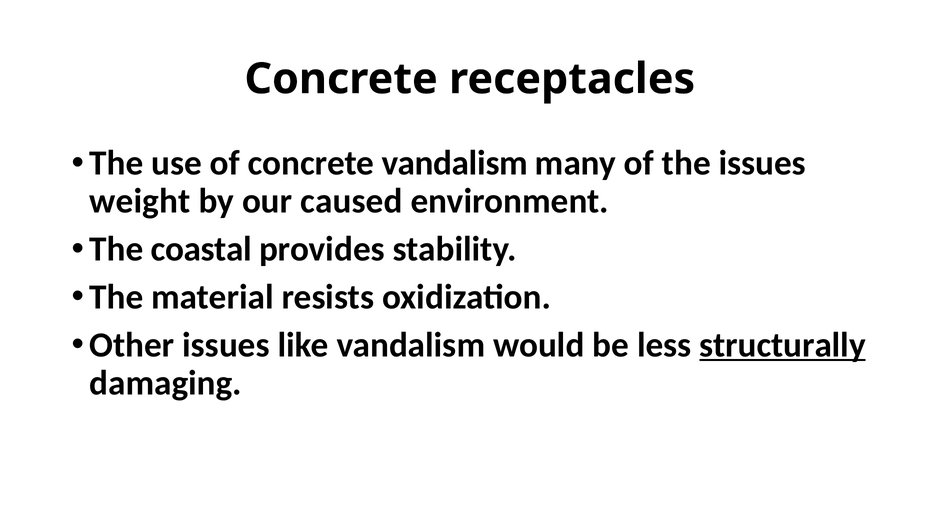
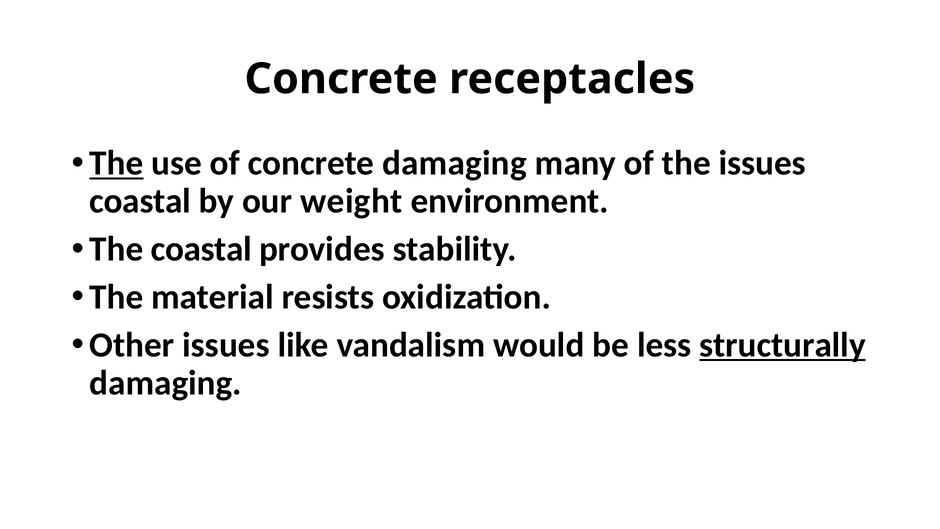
The at (116, 163) underline: none -> present
concrete vandalism: vandalism -> damaging
weight at (140, 201): weight -> coastal
caused: caused -> weight
